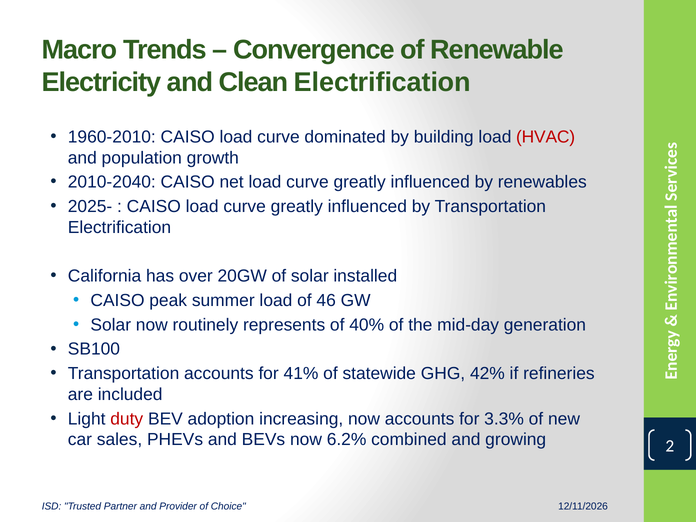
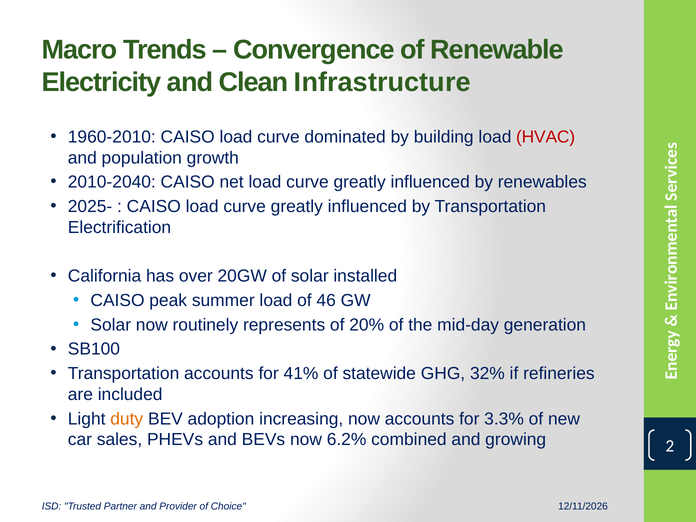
Clean Electrification: Electrification -> Infrastructure
40%: 40% -> 20%
42%: 42% -> 32%
duty colour: red -> orange
